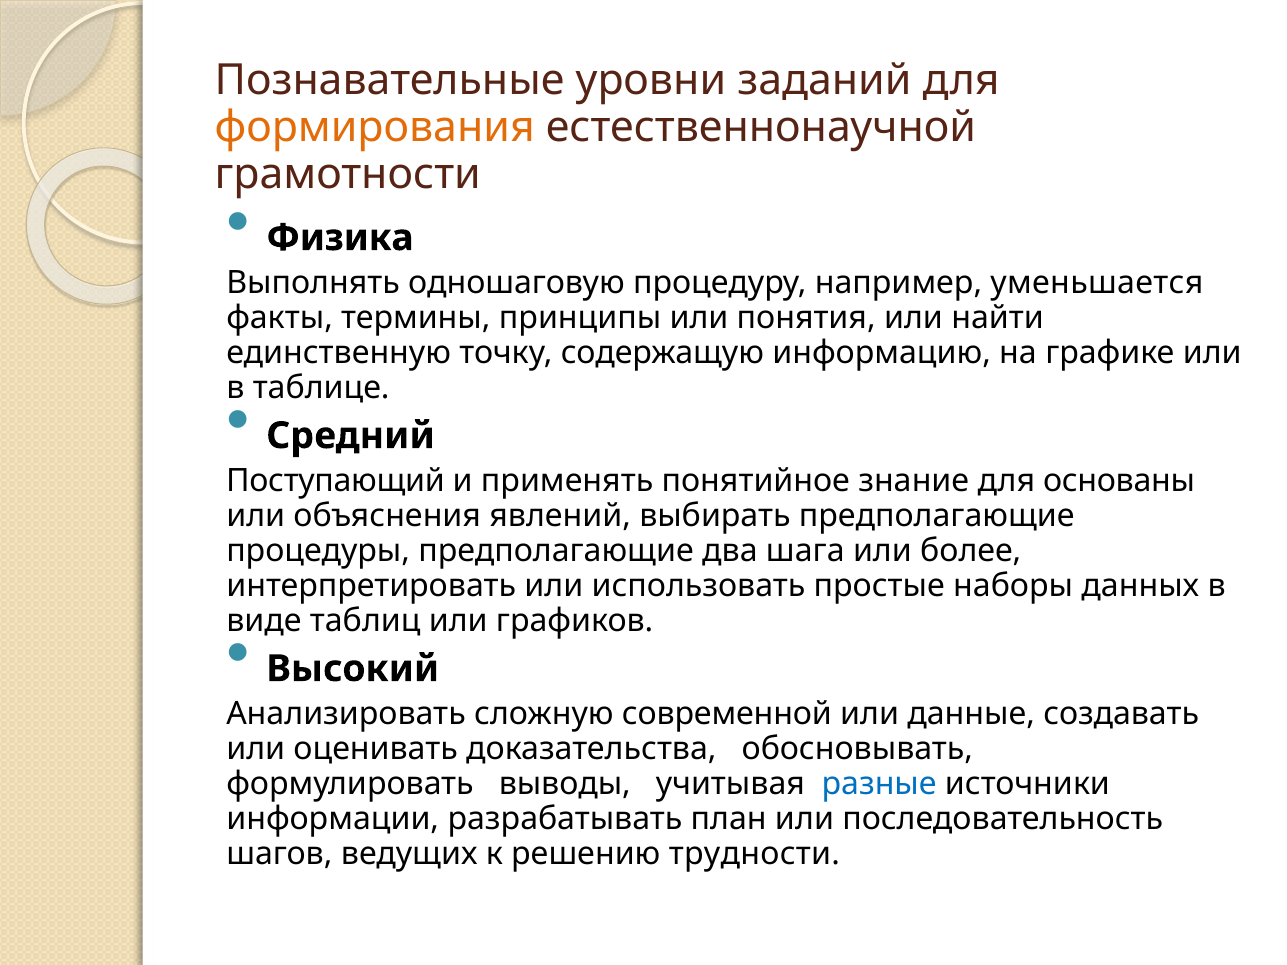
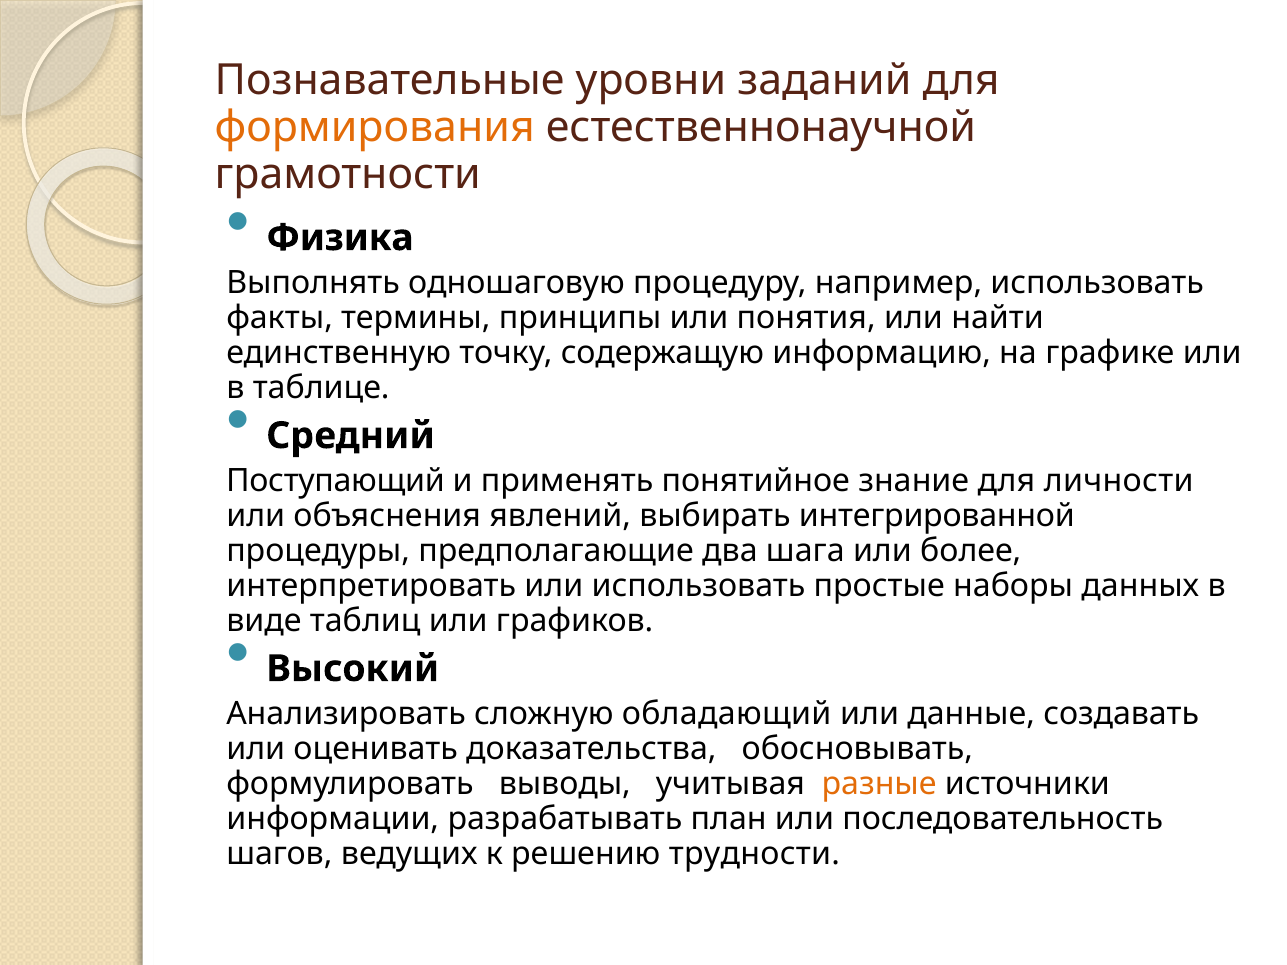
например уменьшается: уменьшается -> использовать
основаны: основаны -> личности
выбирать предполагающие: предполагающие -> интегрированной
современной: современной -> обладающий
разные colour: blue -> orange
